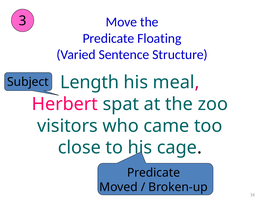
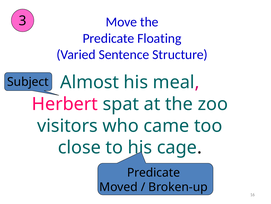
Length: Length -> Almost
